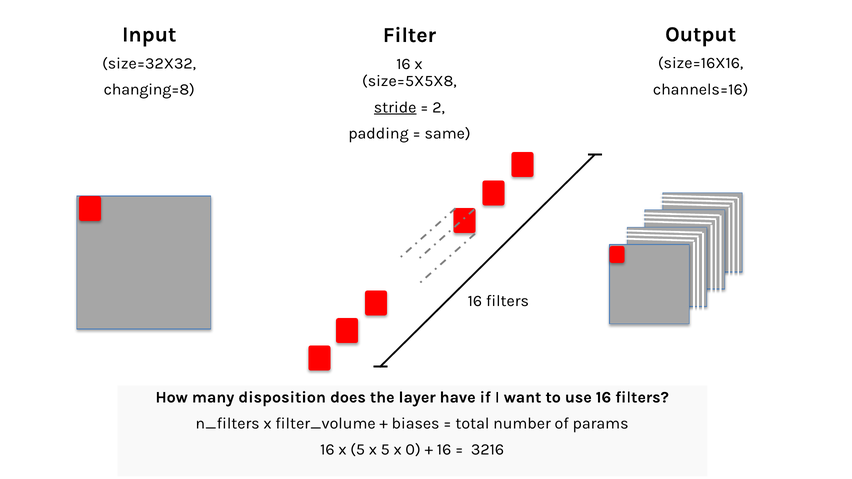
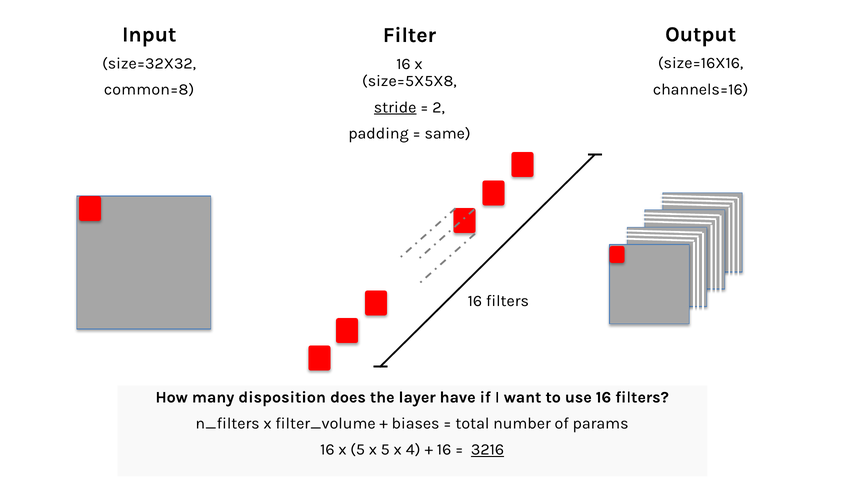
changing=8: changing=8 -> common=8
0: 0 -> 4
3216 underline: none -> present
